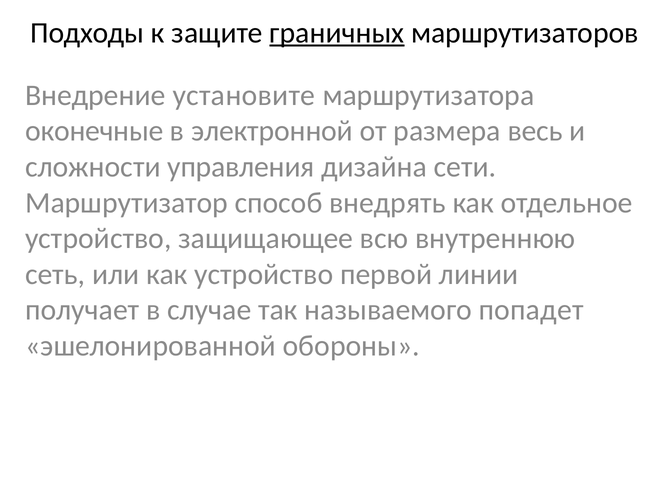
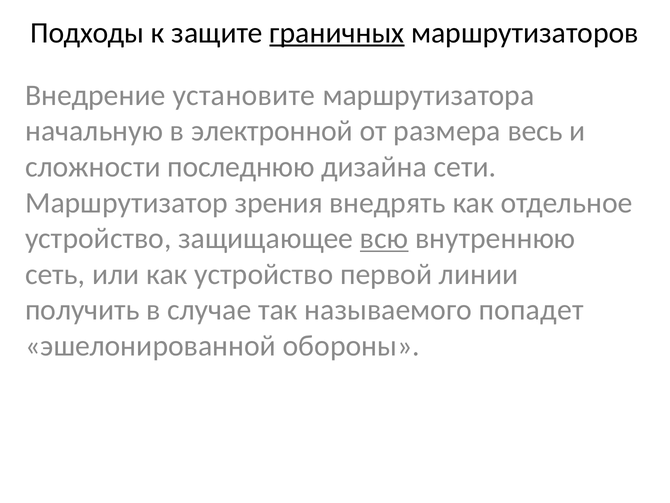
оконечные: оконечные -> начальную
управления: управления -> последнюю
способ: способ -> зрения
всю underline: none -> present
получает: получает -> получить
